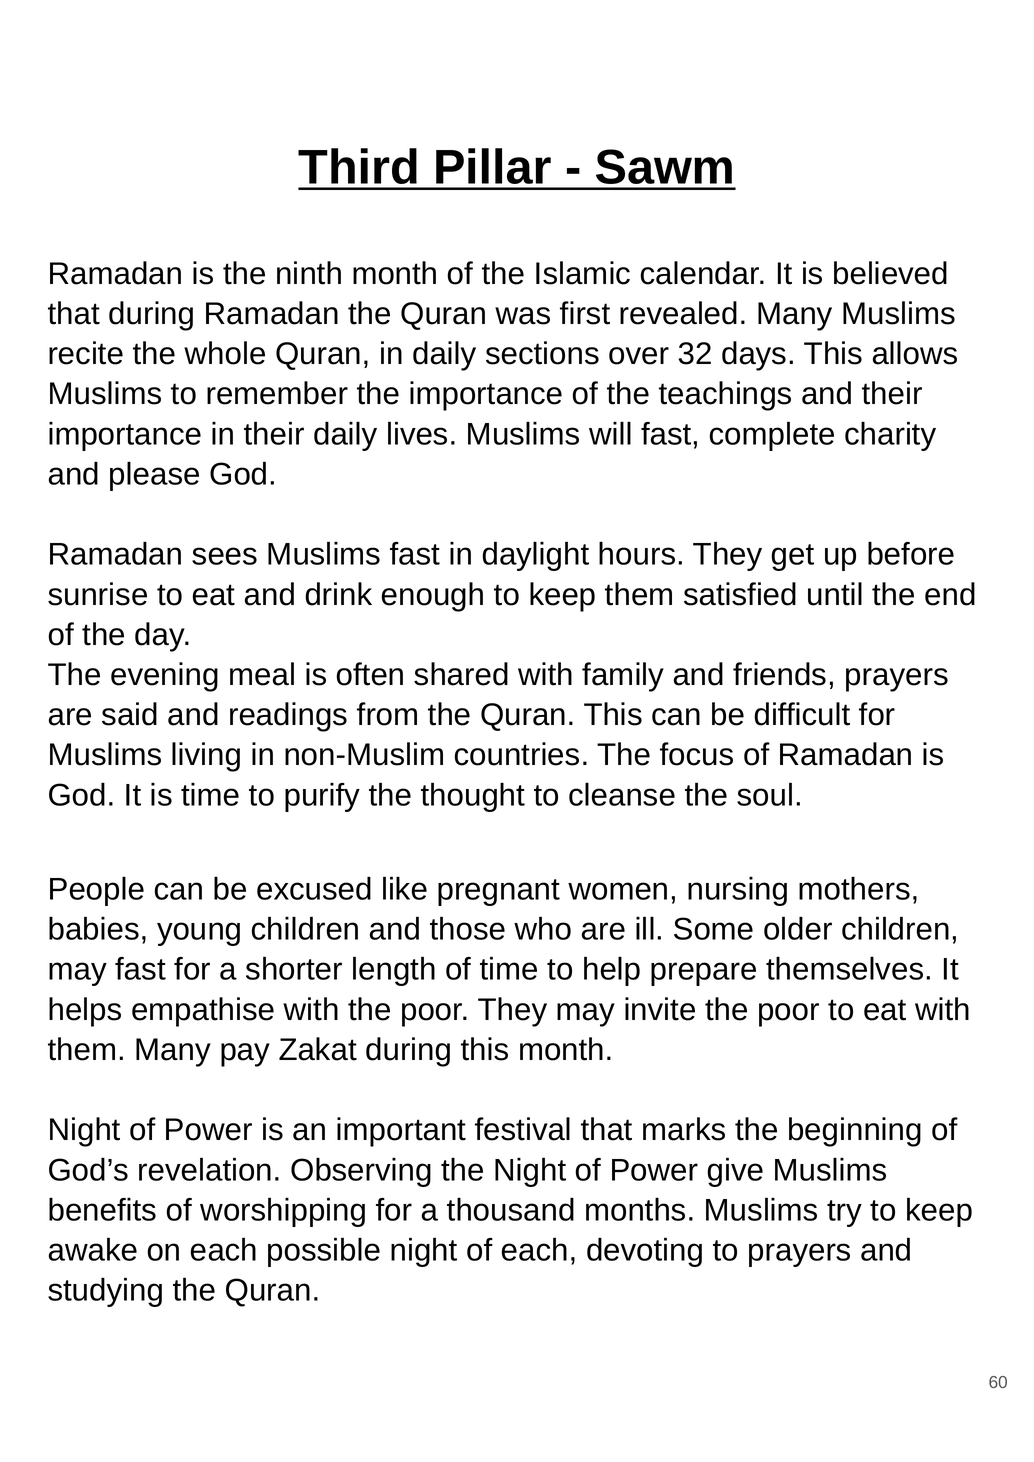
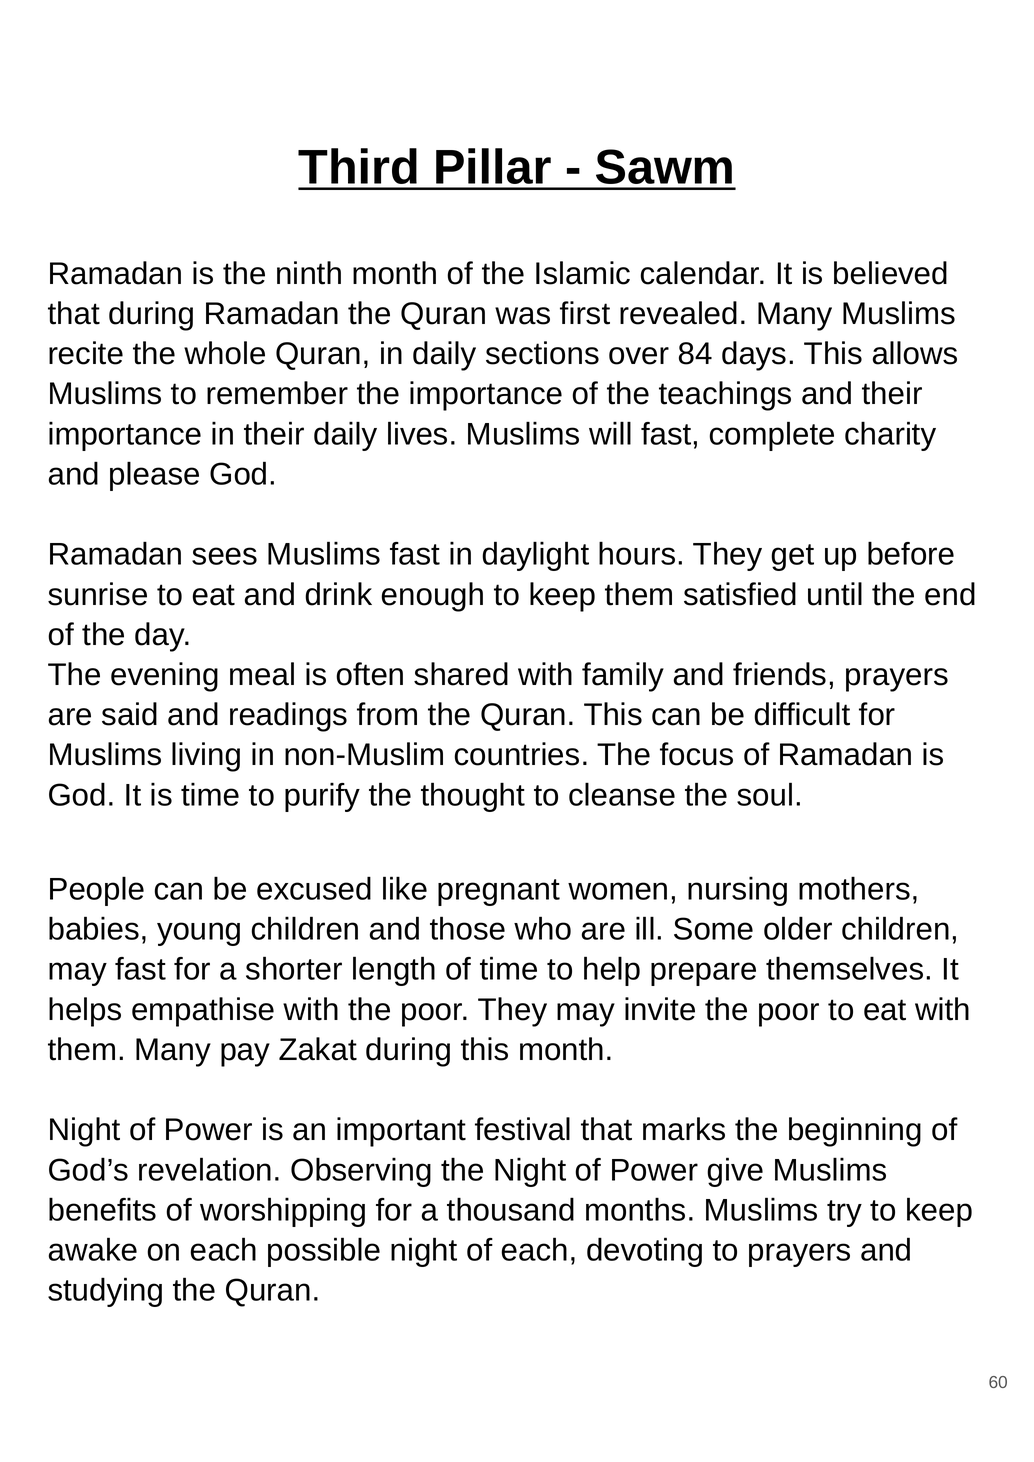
32: 32 -> 84
